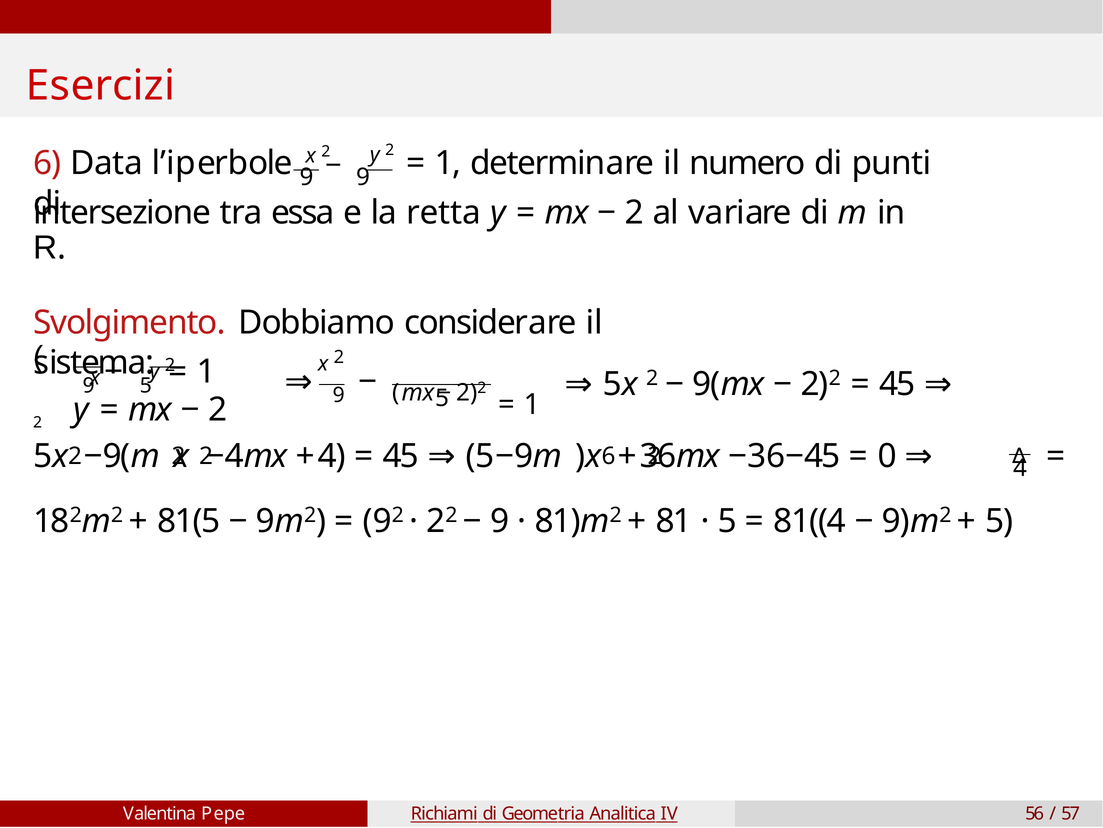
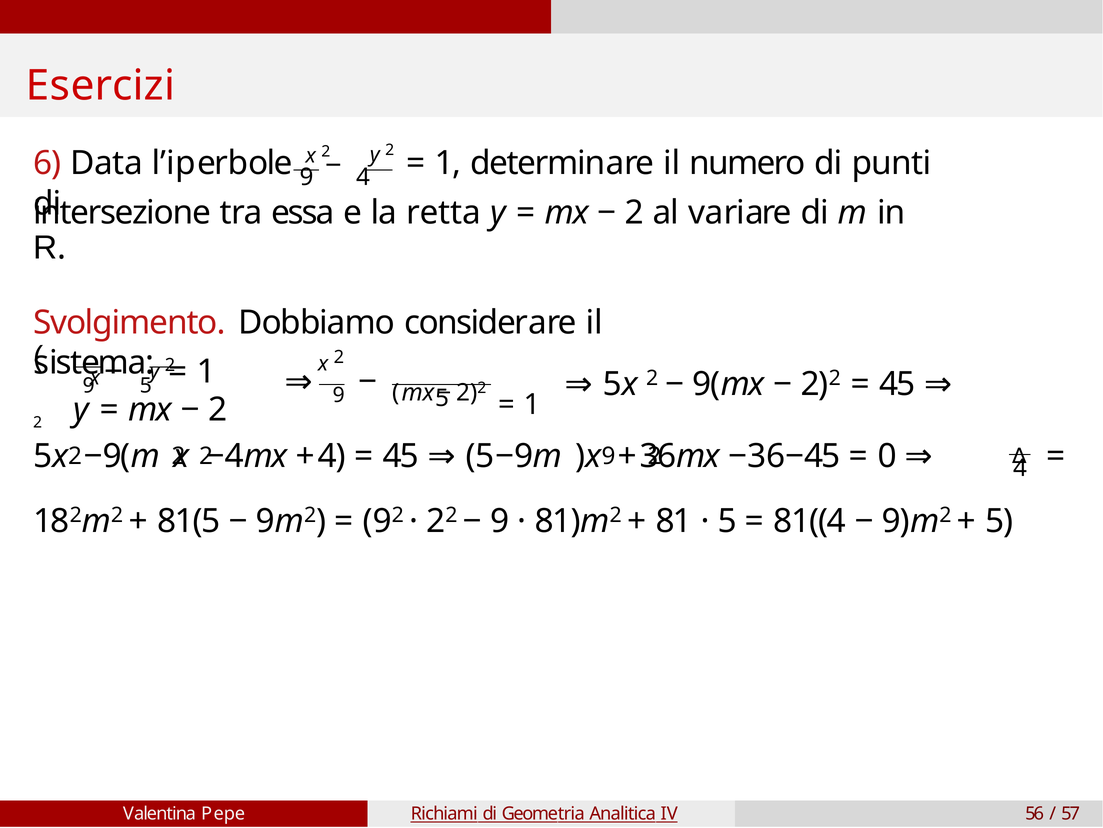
9 at (363, 177): 9 -> 4
6 at (609, 456): 6 -> 9
